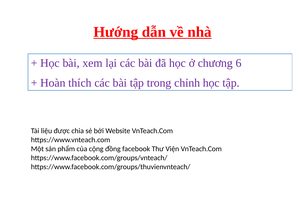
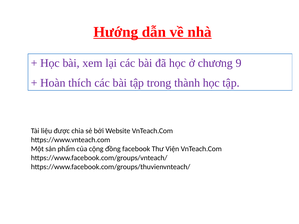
6: 6 -> 9
chỉnh: chỉnh -> thành
